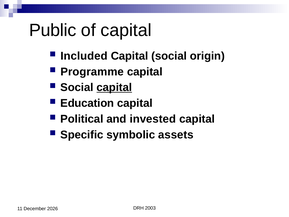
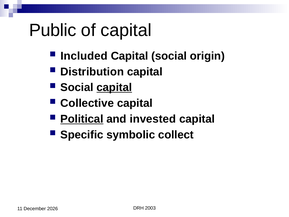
Programme: Programme -> Distribution
Education: Education -> Collective
Political underline: none -> present
assets: assets -> collect
